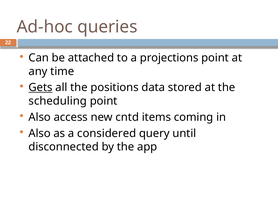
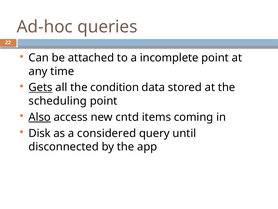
projections: projections -> incomplete
positions: positions -> condition
Also at (40, 117) underline: none -> present
Also at (40, 133): Also -> Disk
